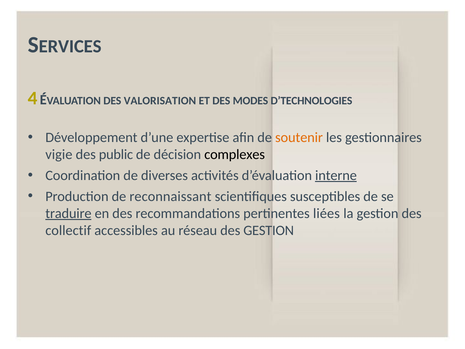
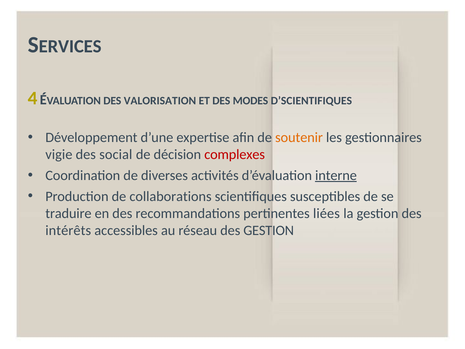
D’TECHNOLOGIES: D’TECHNOLOGIES -> D’SCIENTIFIQUES
public: public -> social
complexes colour: black -> red
reconnaissant: reconnaissant -> collaborations
traduire underline: present -> none
collectif: collectif -> intérêts
